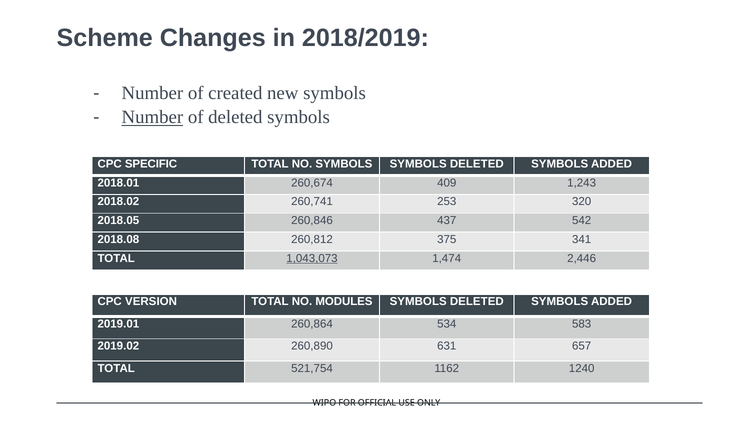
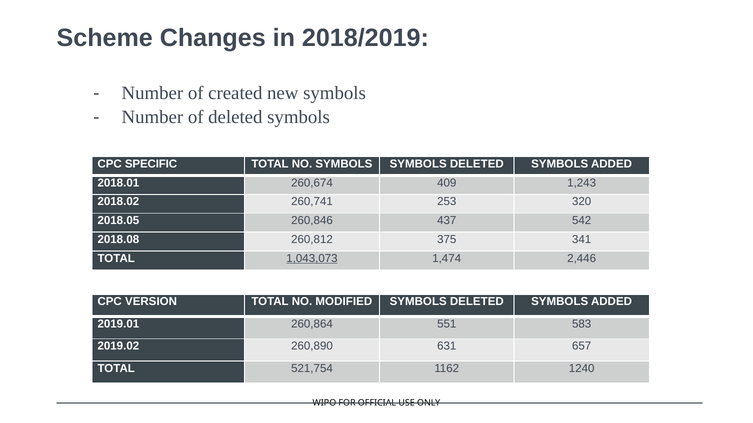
Number at (152, 117) underline: present -> none
MODULES: MODULES -> MODIFIED
534: 534 -> 551
